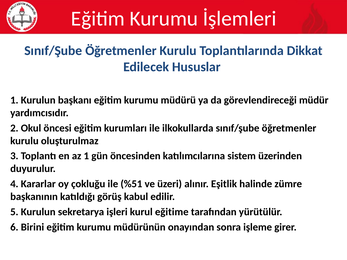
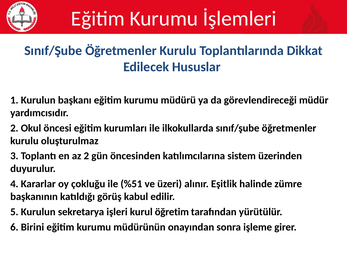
az 1: 1 -> 2
eğitime: eğitime -> öğretim
